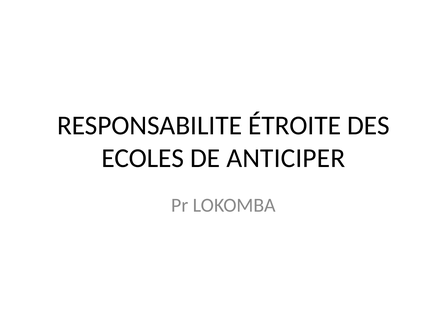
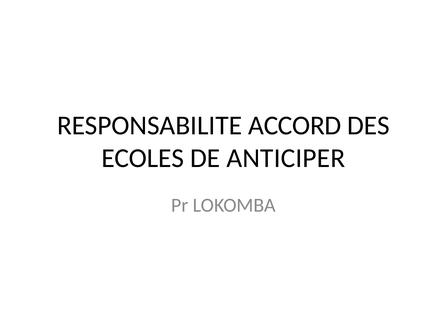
ÉTROITE: ÉTROITE -> ACCORD
